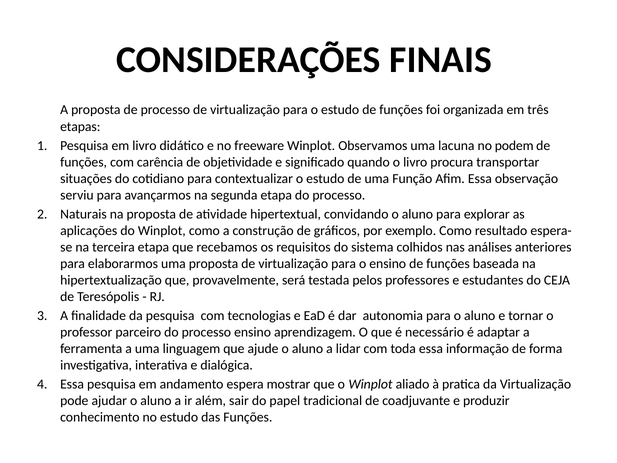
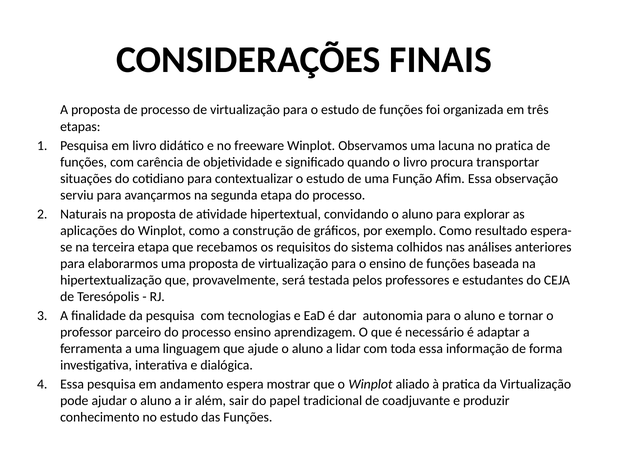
no podem: podem -> pratica
